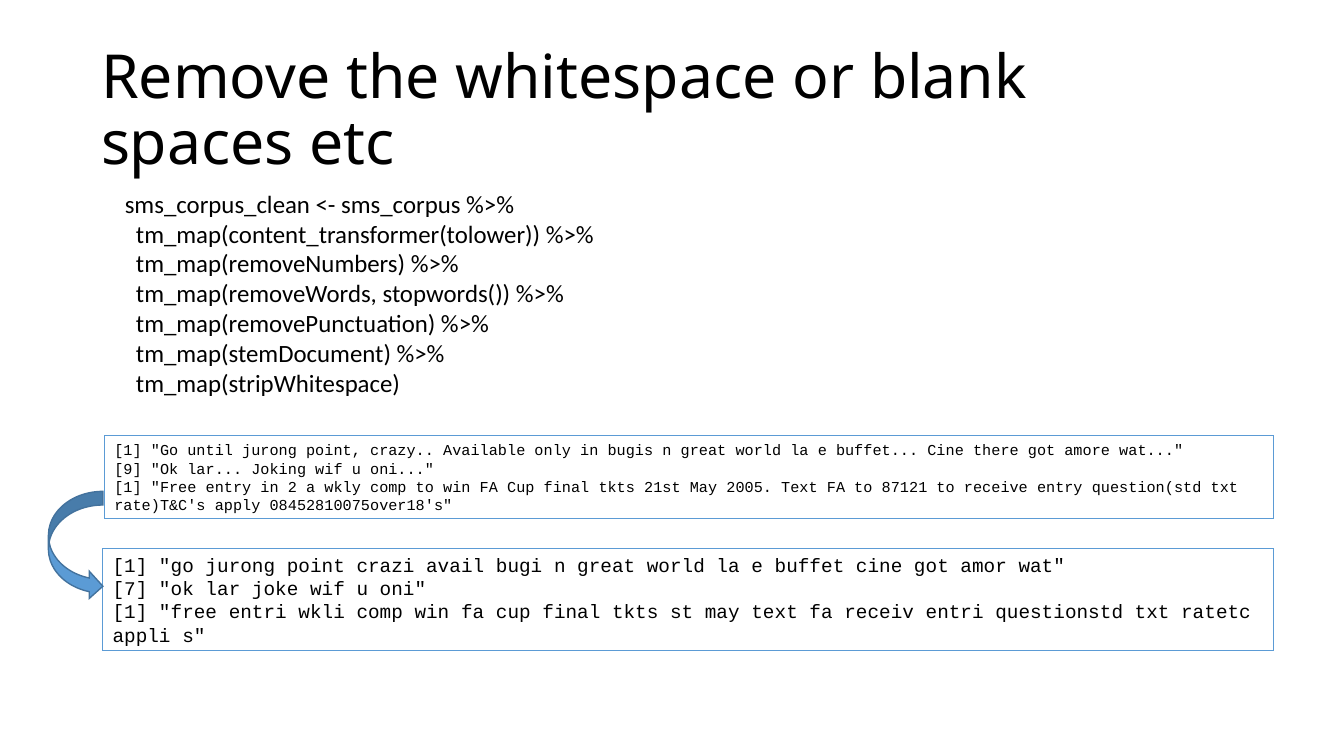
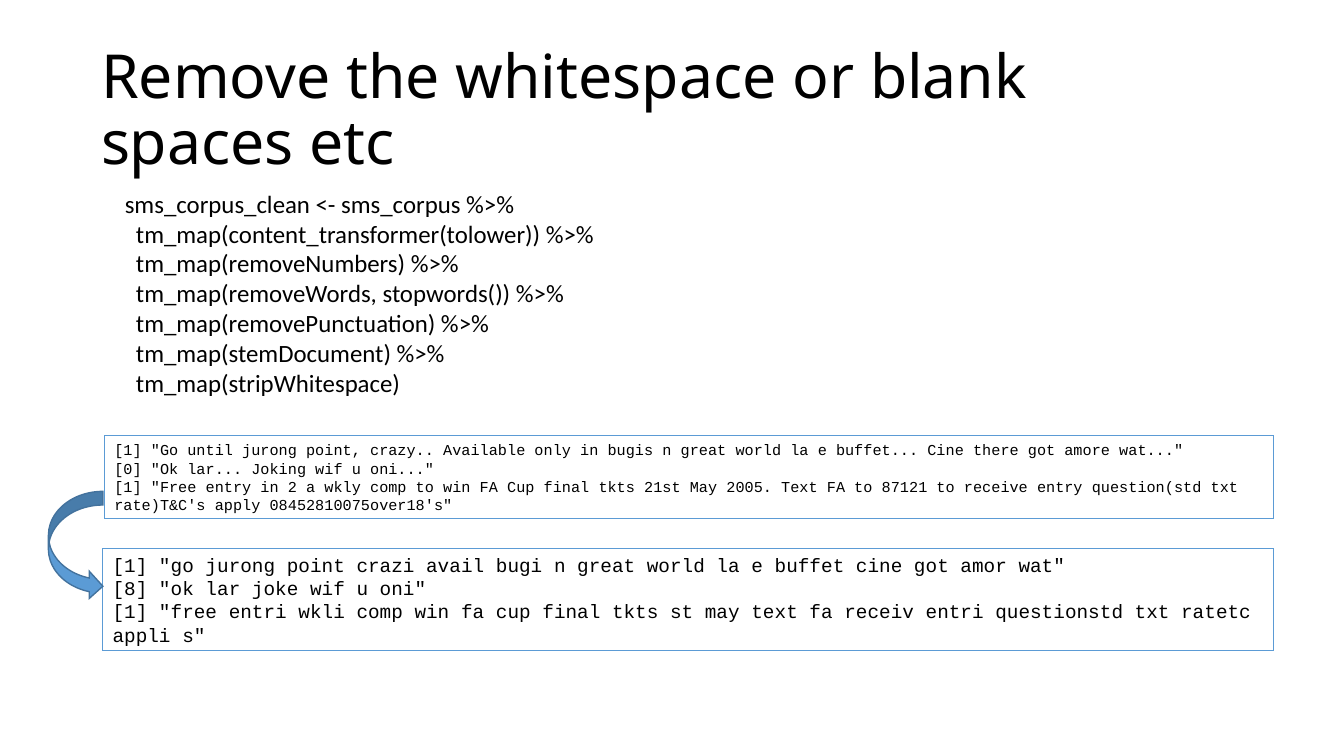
9: 9 -> 0
7: 7 -> 8
